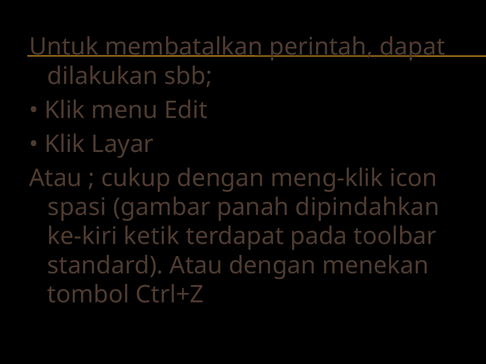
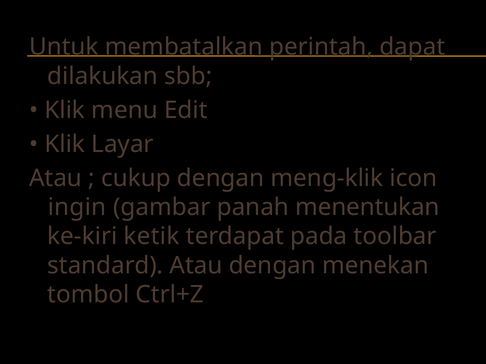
spasi: spasi -> ingin
dipindahkan: dipindahkan -> menentukan
